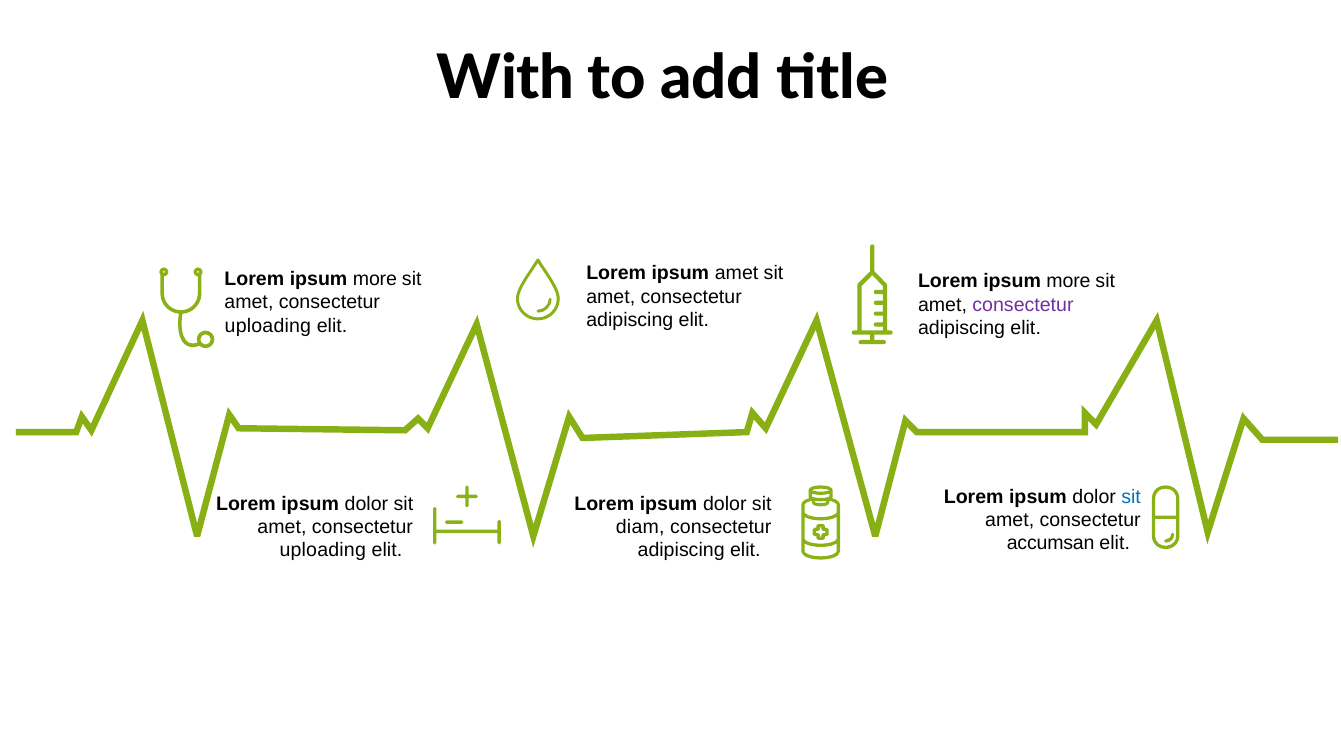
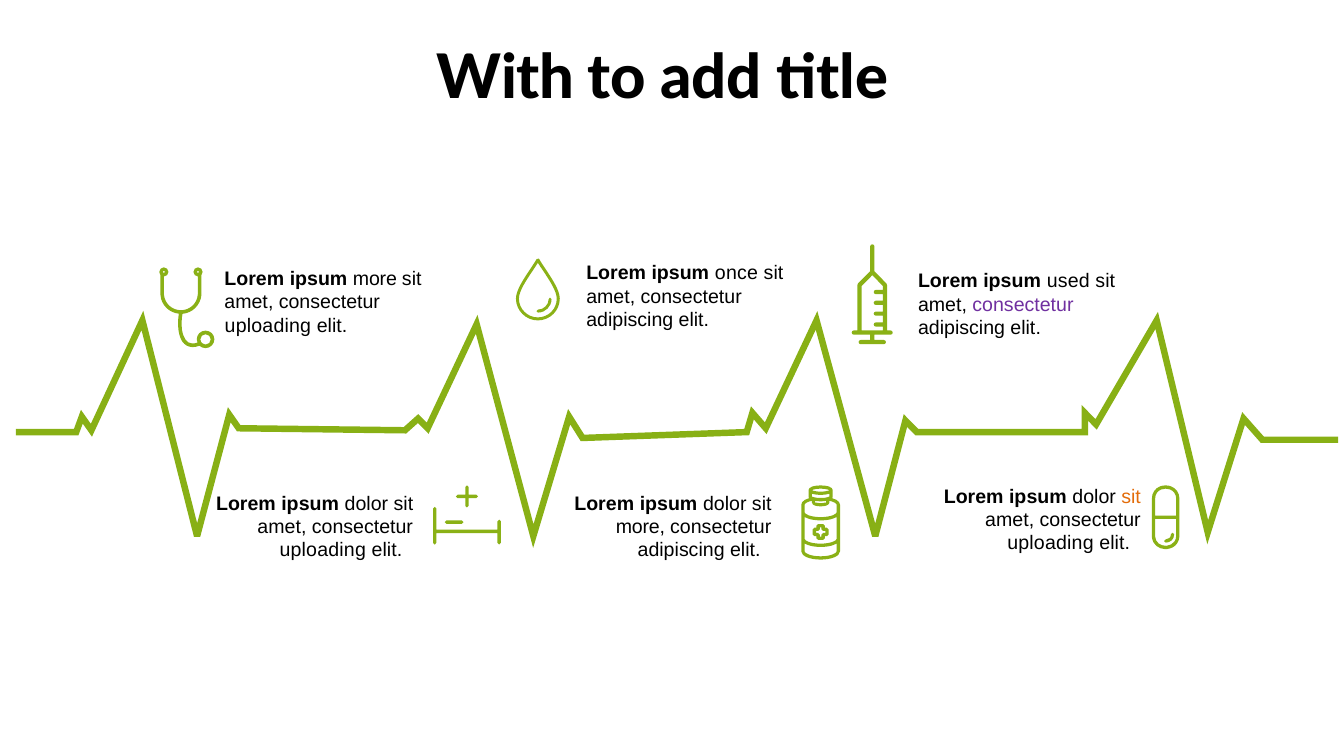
ipsum amet: amet -> once
more at (1068, 281): more -> used
sit at (1131, 497) colour: blue -> orange
diam at (640, 527): diam -> more
accumsan at (1051, 544): accumsan -> uploading
